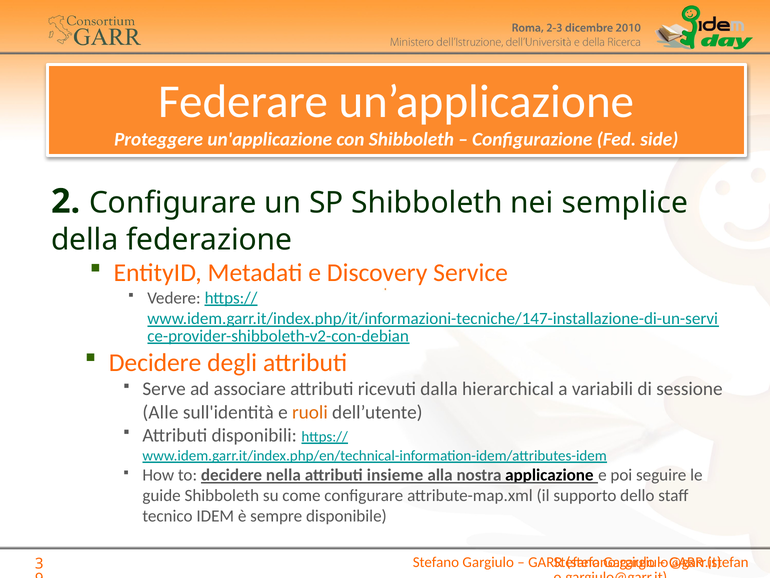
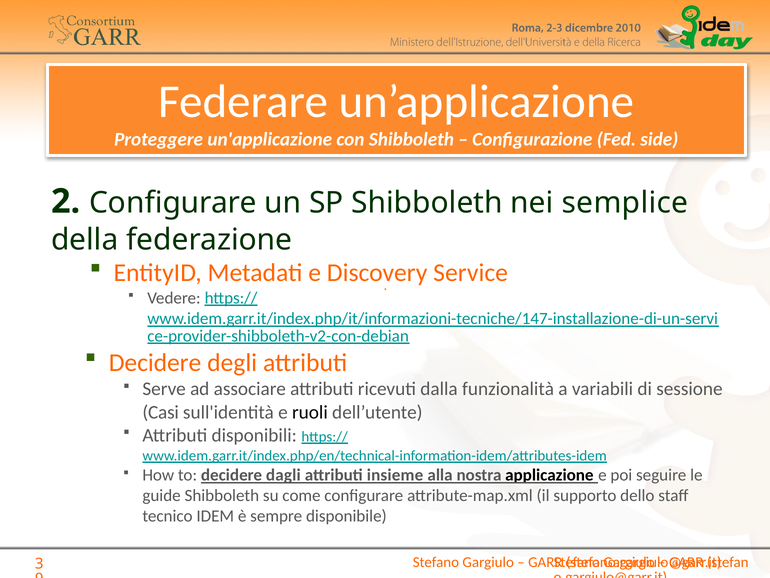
hierarchical: hierarchical -> funzionalità
Alle: Alle -> Casi
ruoli colour: orange -> black
nella: nella -> dagli
